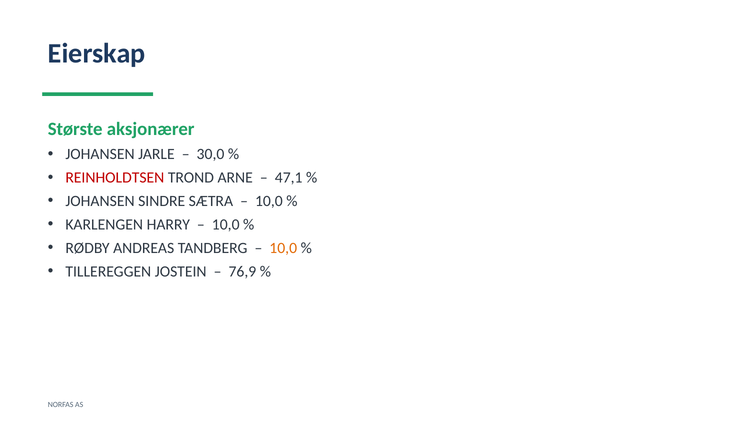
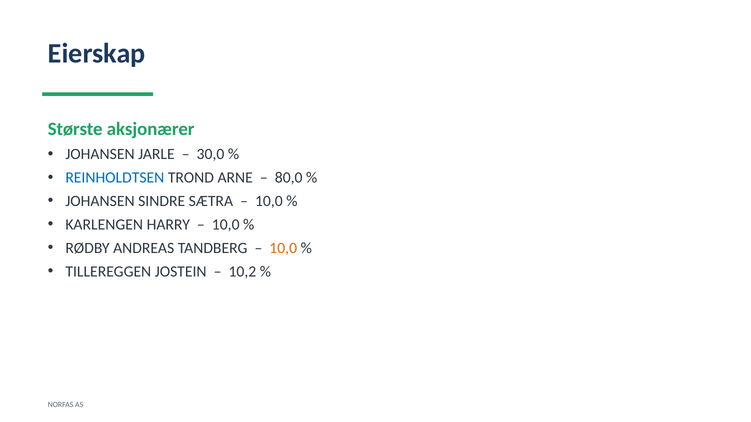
REINHOLDTSEN colour: red -> blue
47,1: 47,1 -> 80,0
76,9: 76,9 -> 10,2
